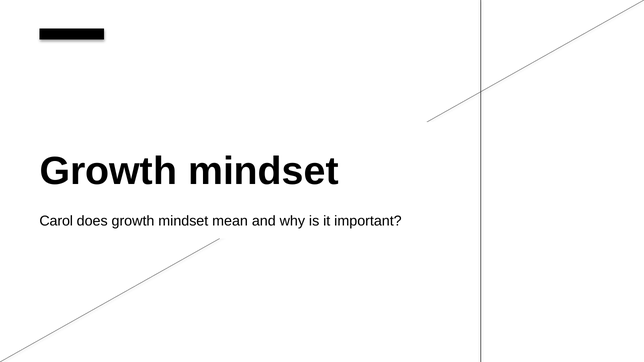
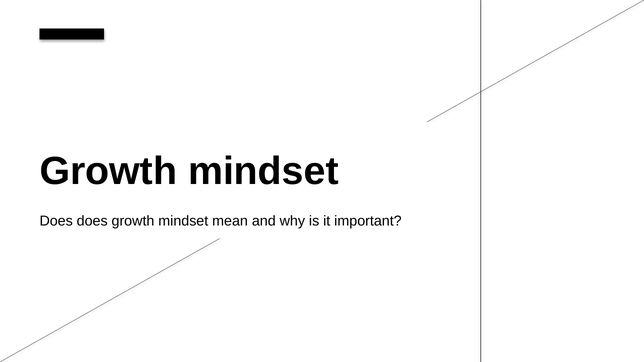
Carol at (56, 221): Carol -> Does
